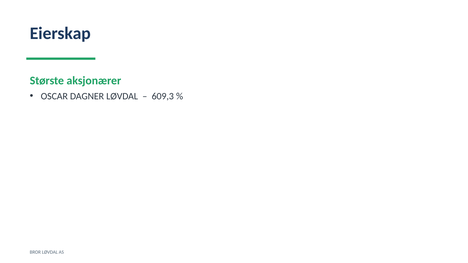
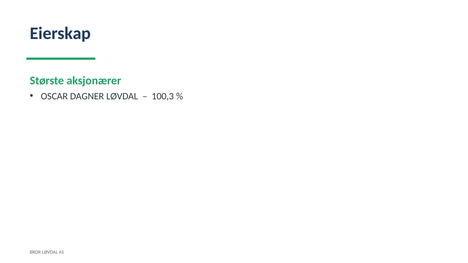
609,3: 609,3 -> 100,3
